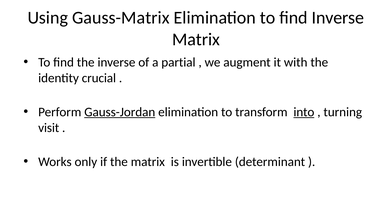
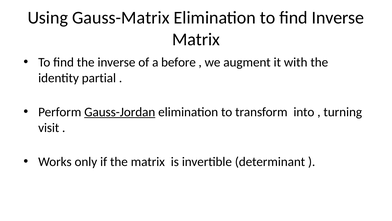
partial: partial -> before
crucial: crucial -> partial
into underline: present -> none
